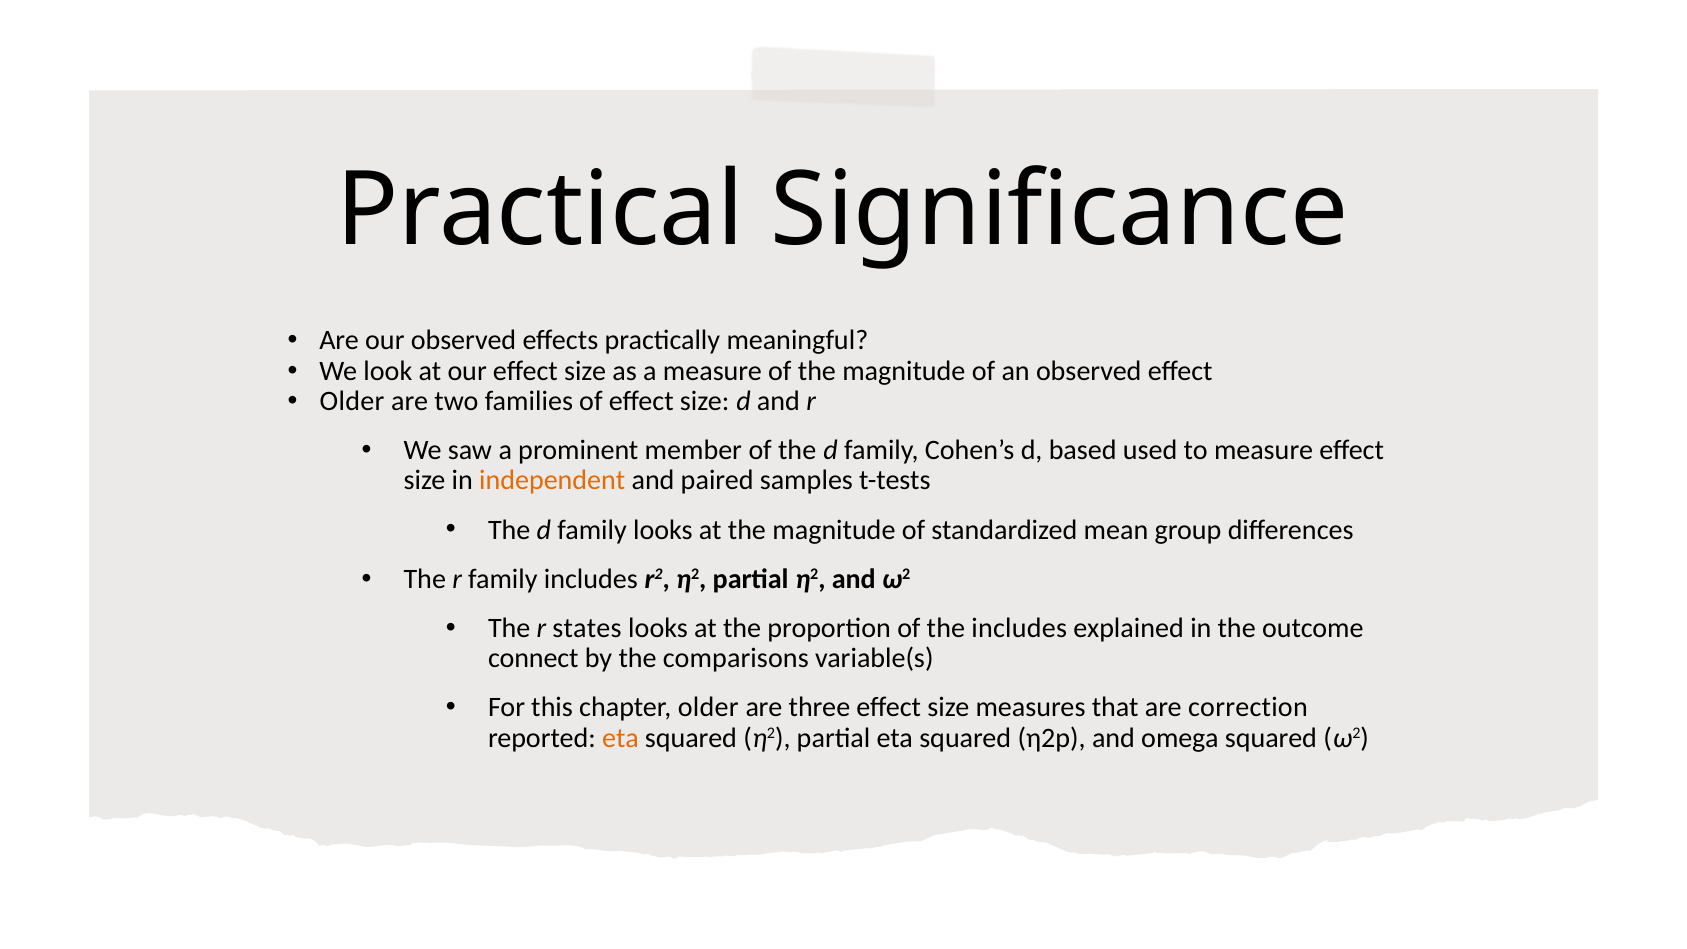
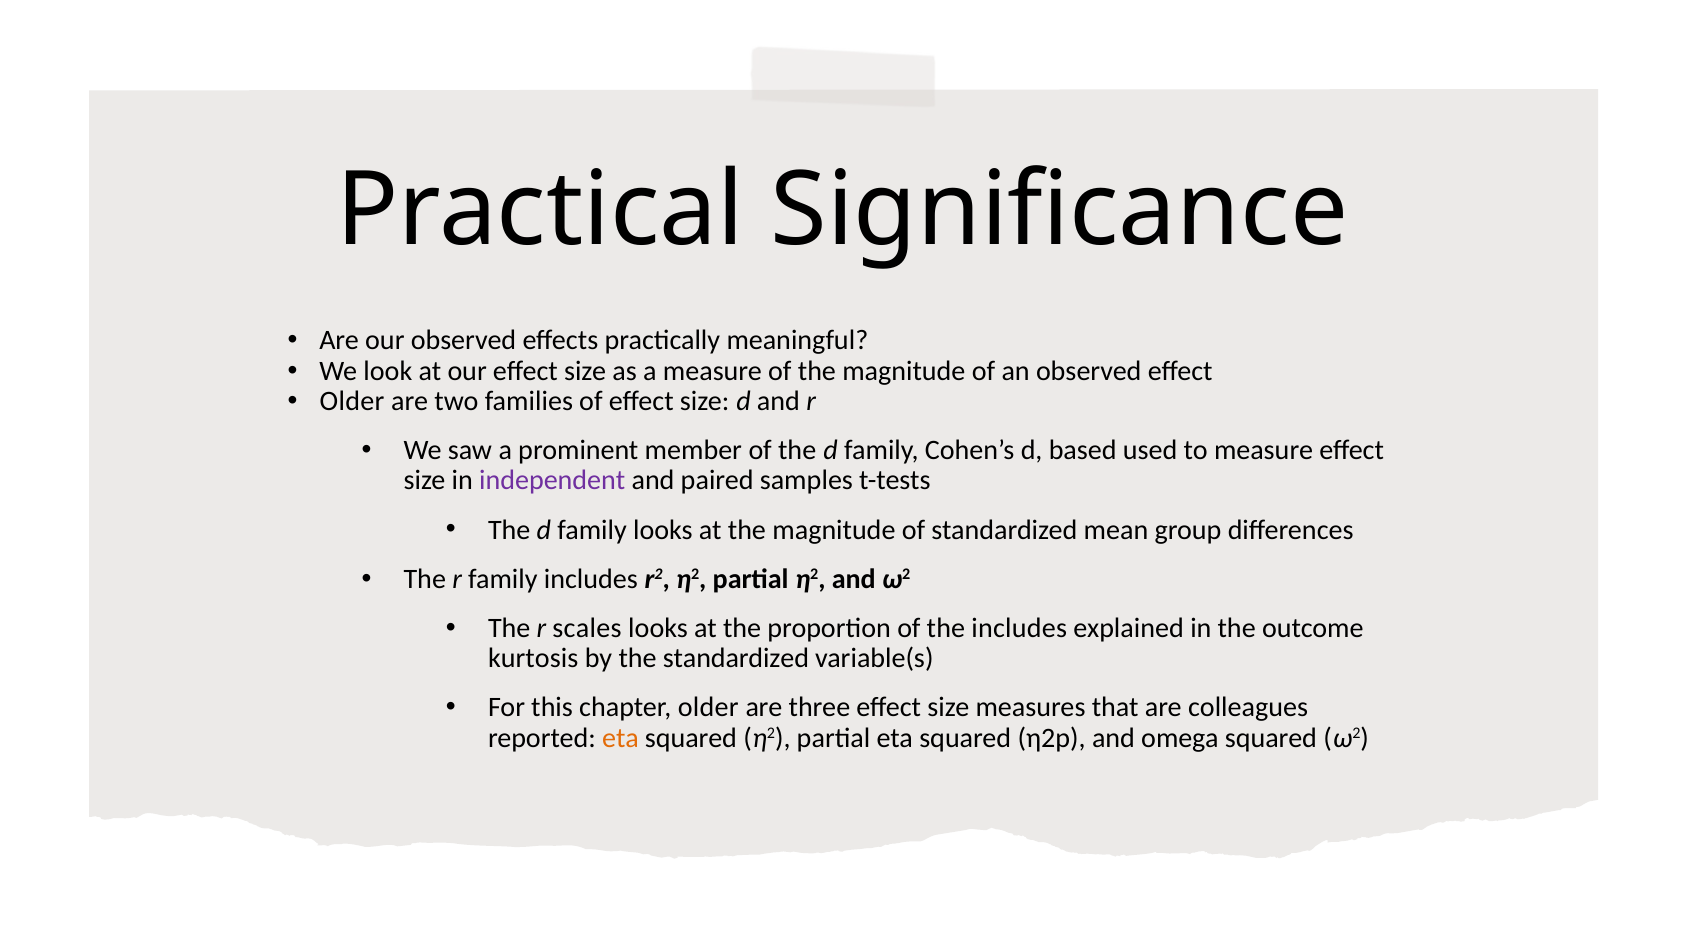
independent colour: orange -> purple
states: states -> scales
connect: connect -> kurtosis
the comparisons: comparisons -> standardized
correction: correction -> colleagues
